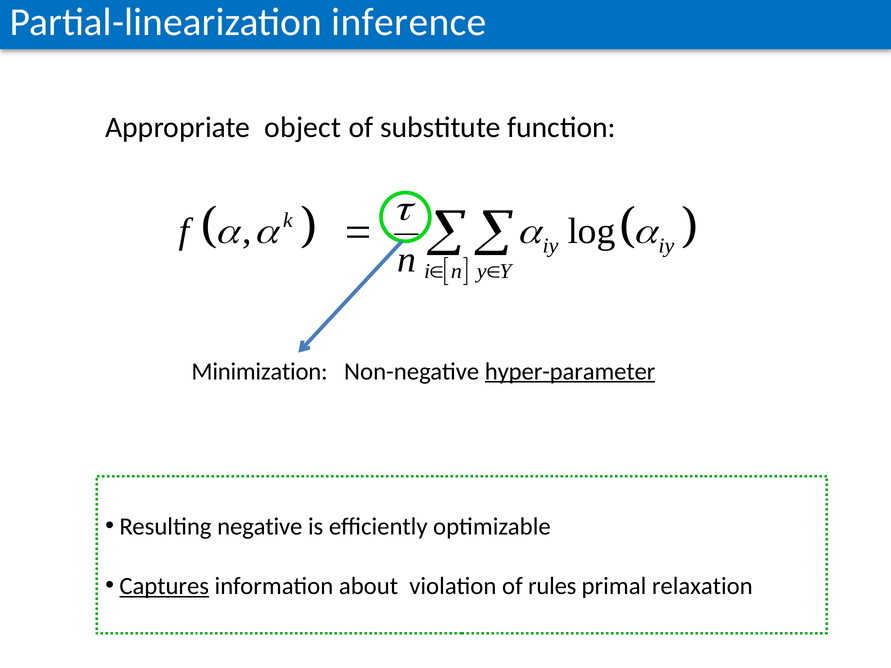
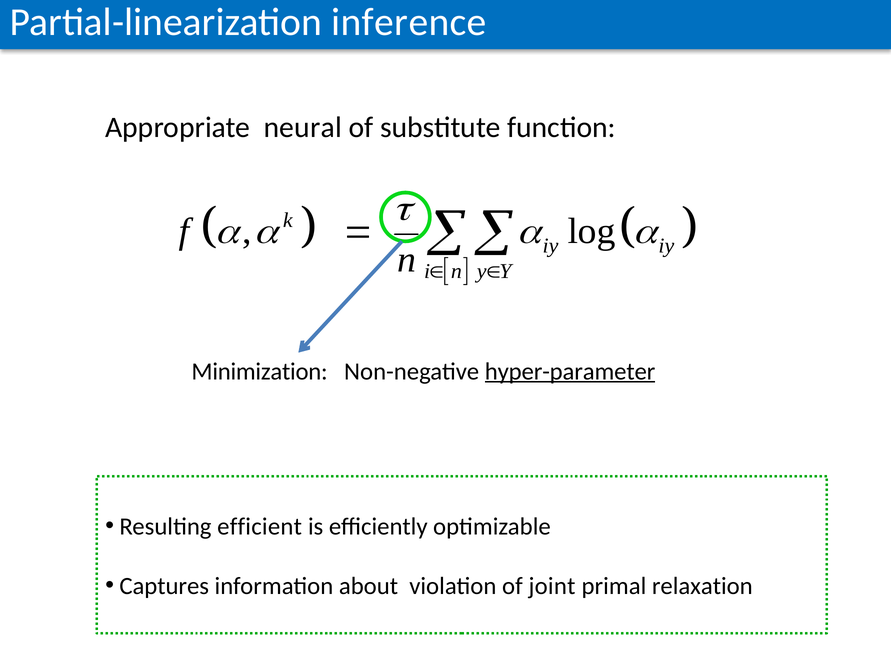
object: object -> neural
negative: negative -> efficient
Captures underline: present -> none
rules: rules -> joint
